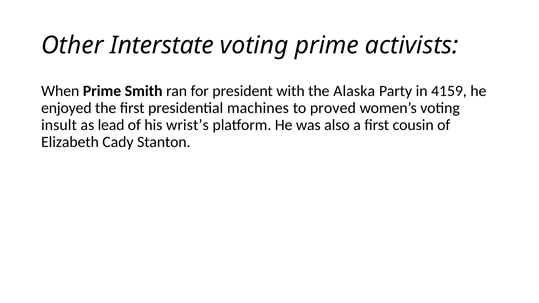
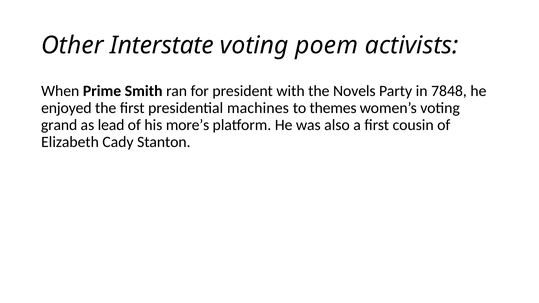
voting prime: prime -> poem
Alaska: Alaska -> Novels
4159: 4159 -> 7848
proved: proved -> themes
insult: insult -> grand
wrist’s: wrist’s -> more’s
